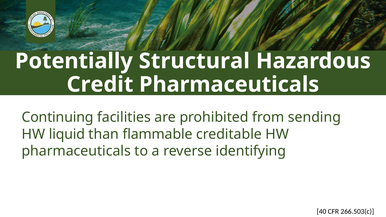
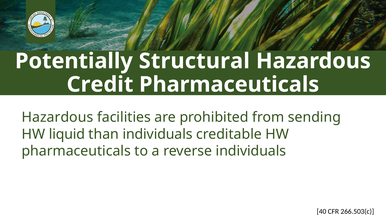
Continuing at (58, 117): Continuing -> Hazardous
than flammable: flammable -> individuals
reverse identifying: identifying -> individuals
